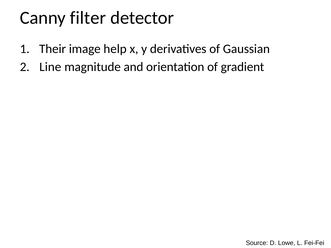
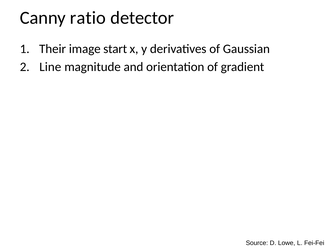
filter: filter -> ratio
help: help -> start
